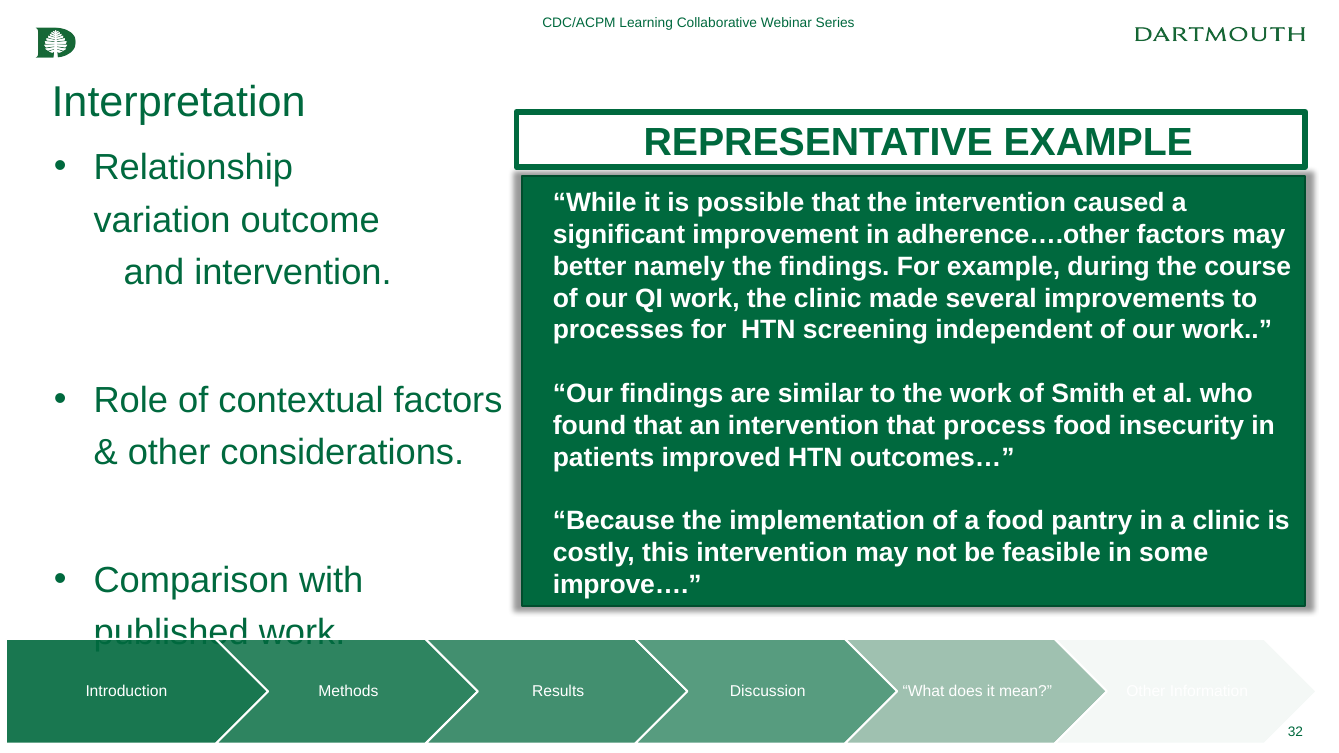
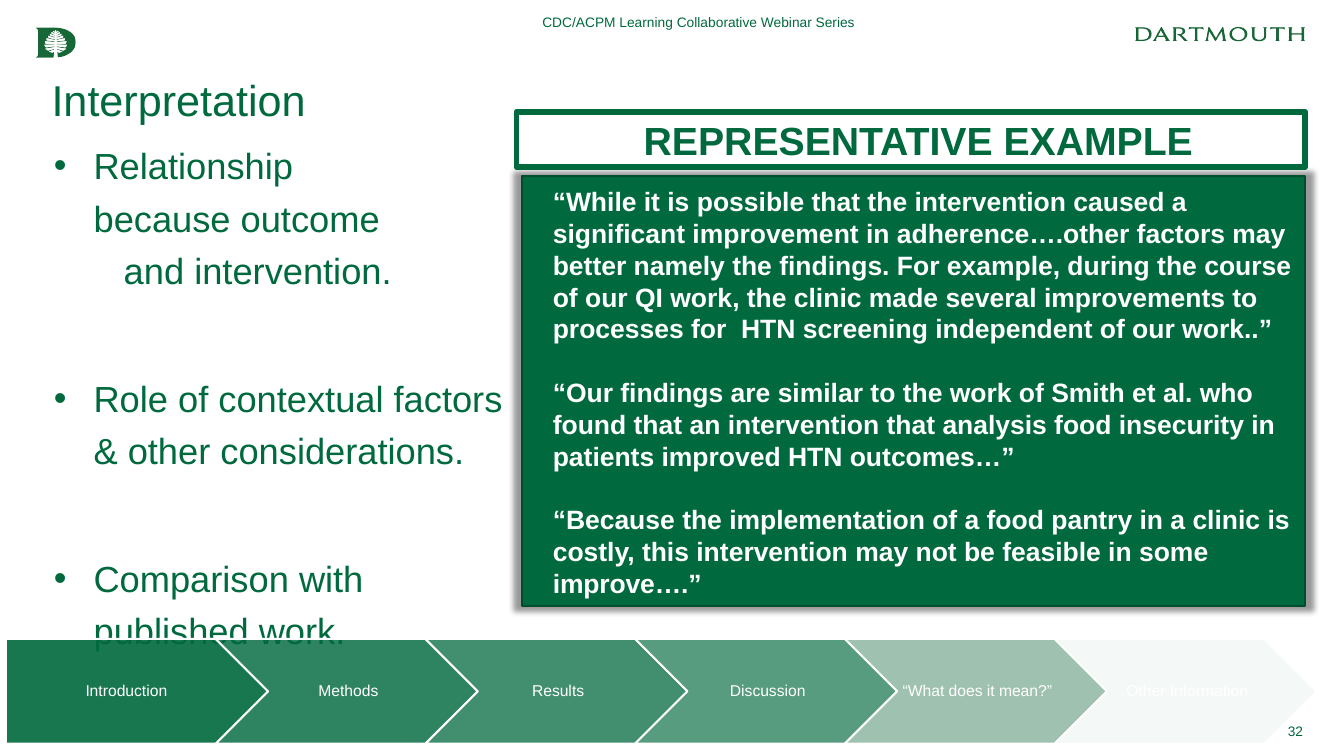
variation at (162, 220): variation -> because
process: process -> analysis
